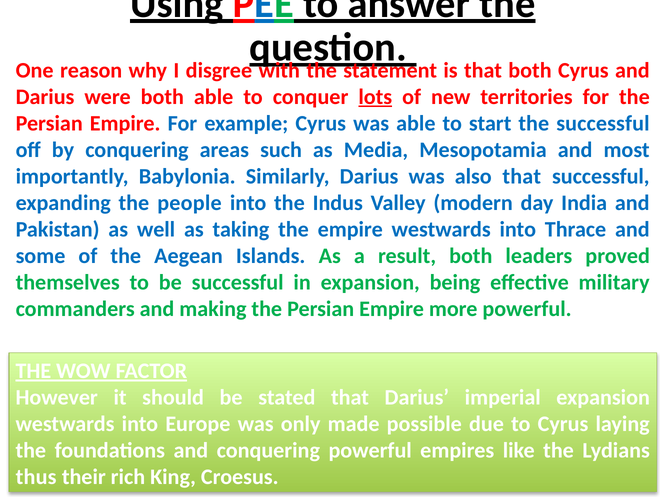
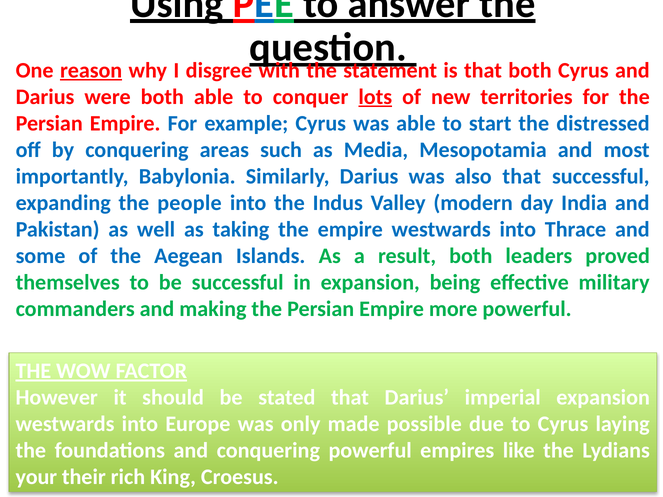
reason underline: none -> present
the successful: successful -> distressed
thus: thus -> your
